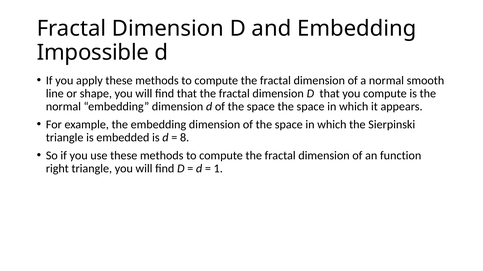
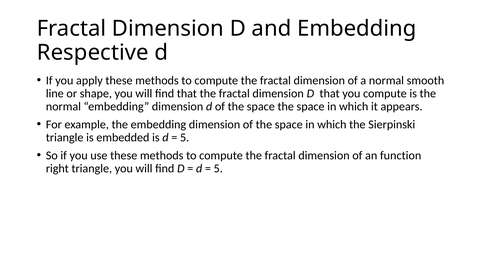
Impossible: Impossible -> Respective
8 at (185, 138): 8 -> 5
1 at (218, 169): 1 -> 5
